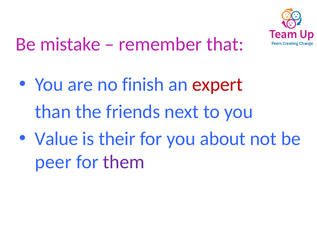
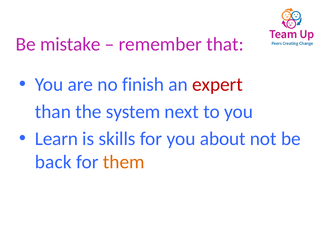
friends: friends -> system
Value: Value -> Learn
their: their -> skills
peer: peer -> back
them colour: purple -> orange
